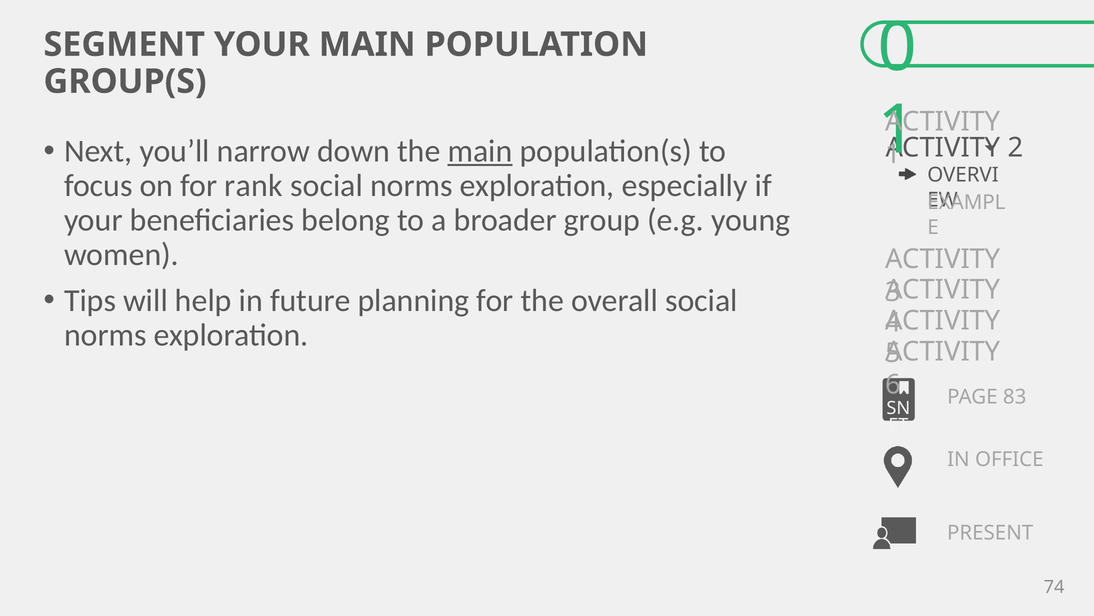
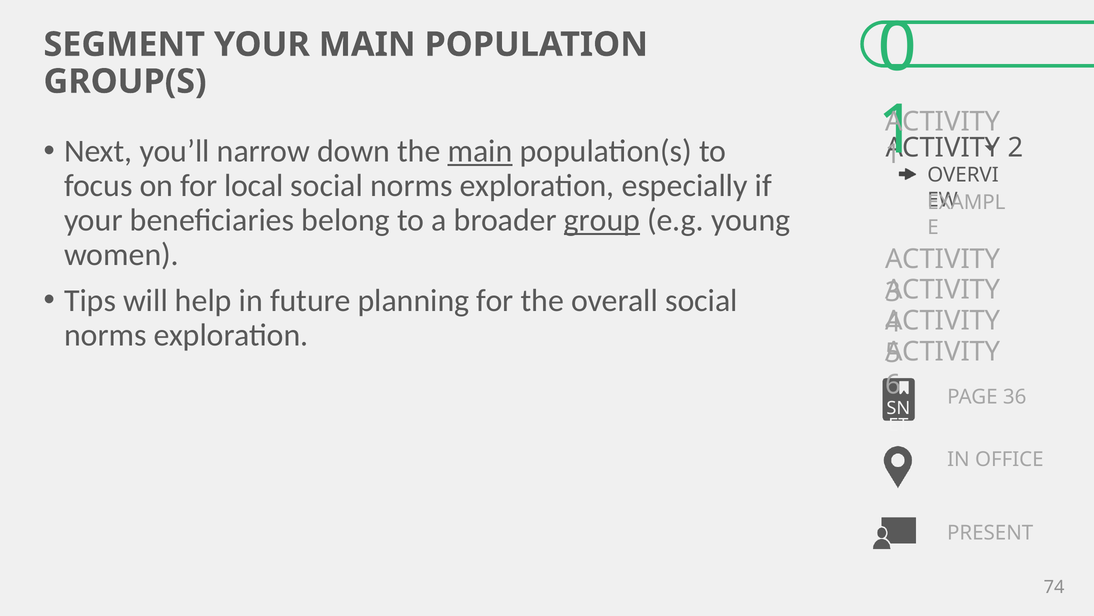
rank: rank -> local
group underline: none -> present
83: 83 -> 36
